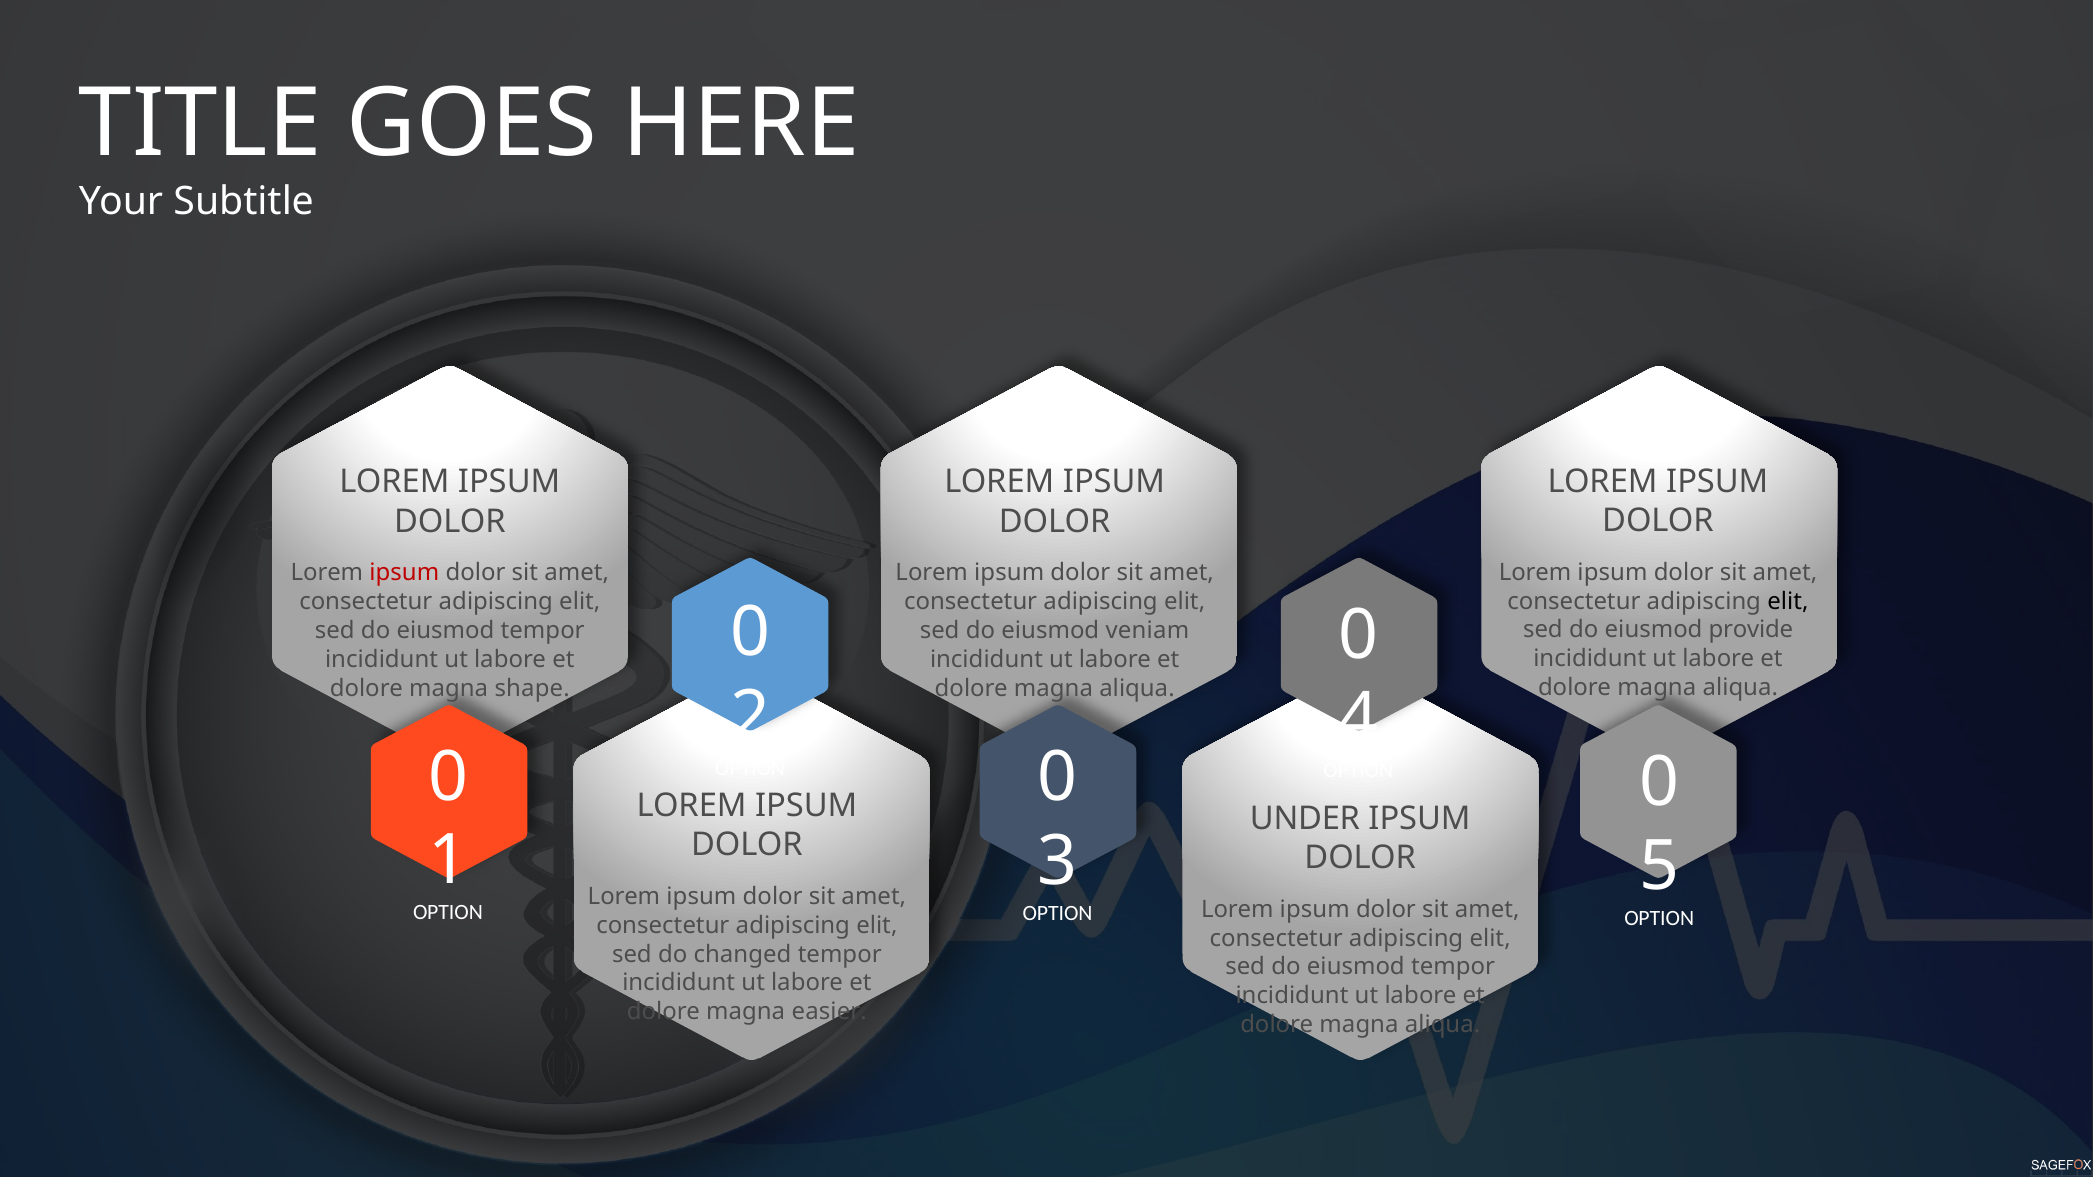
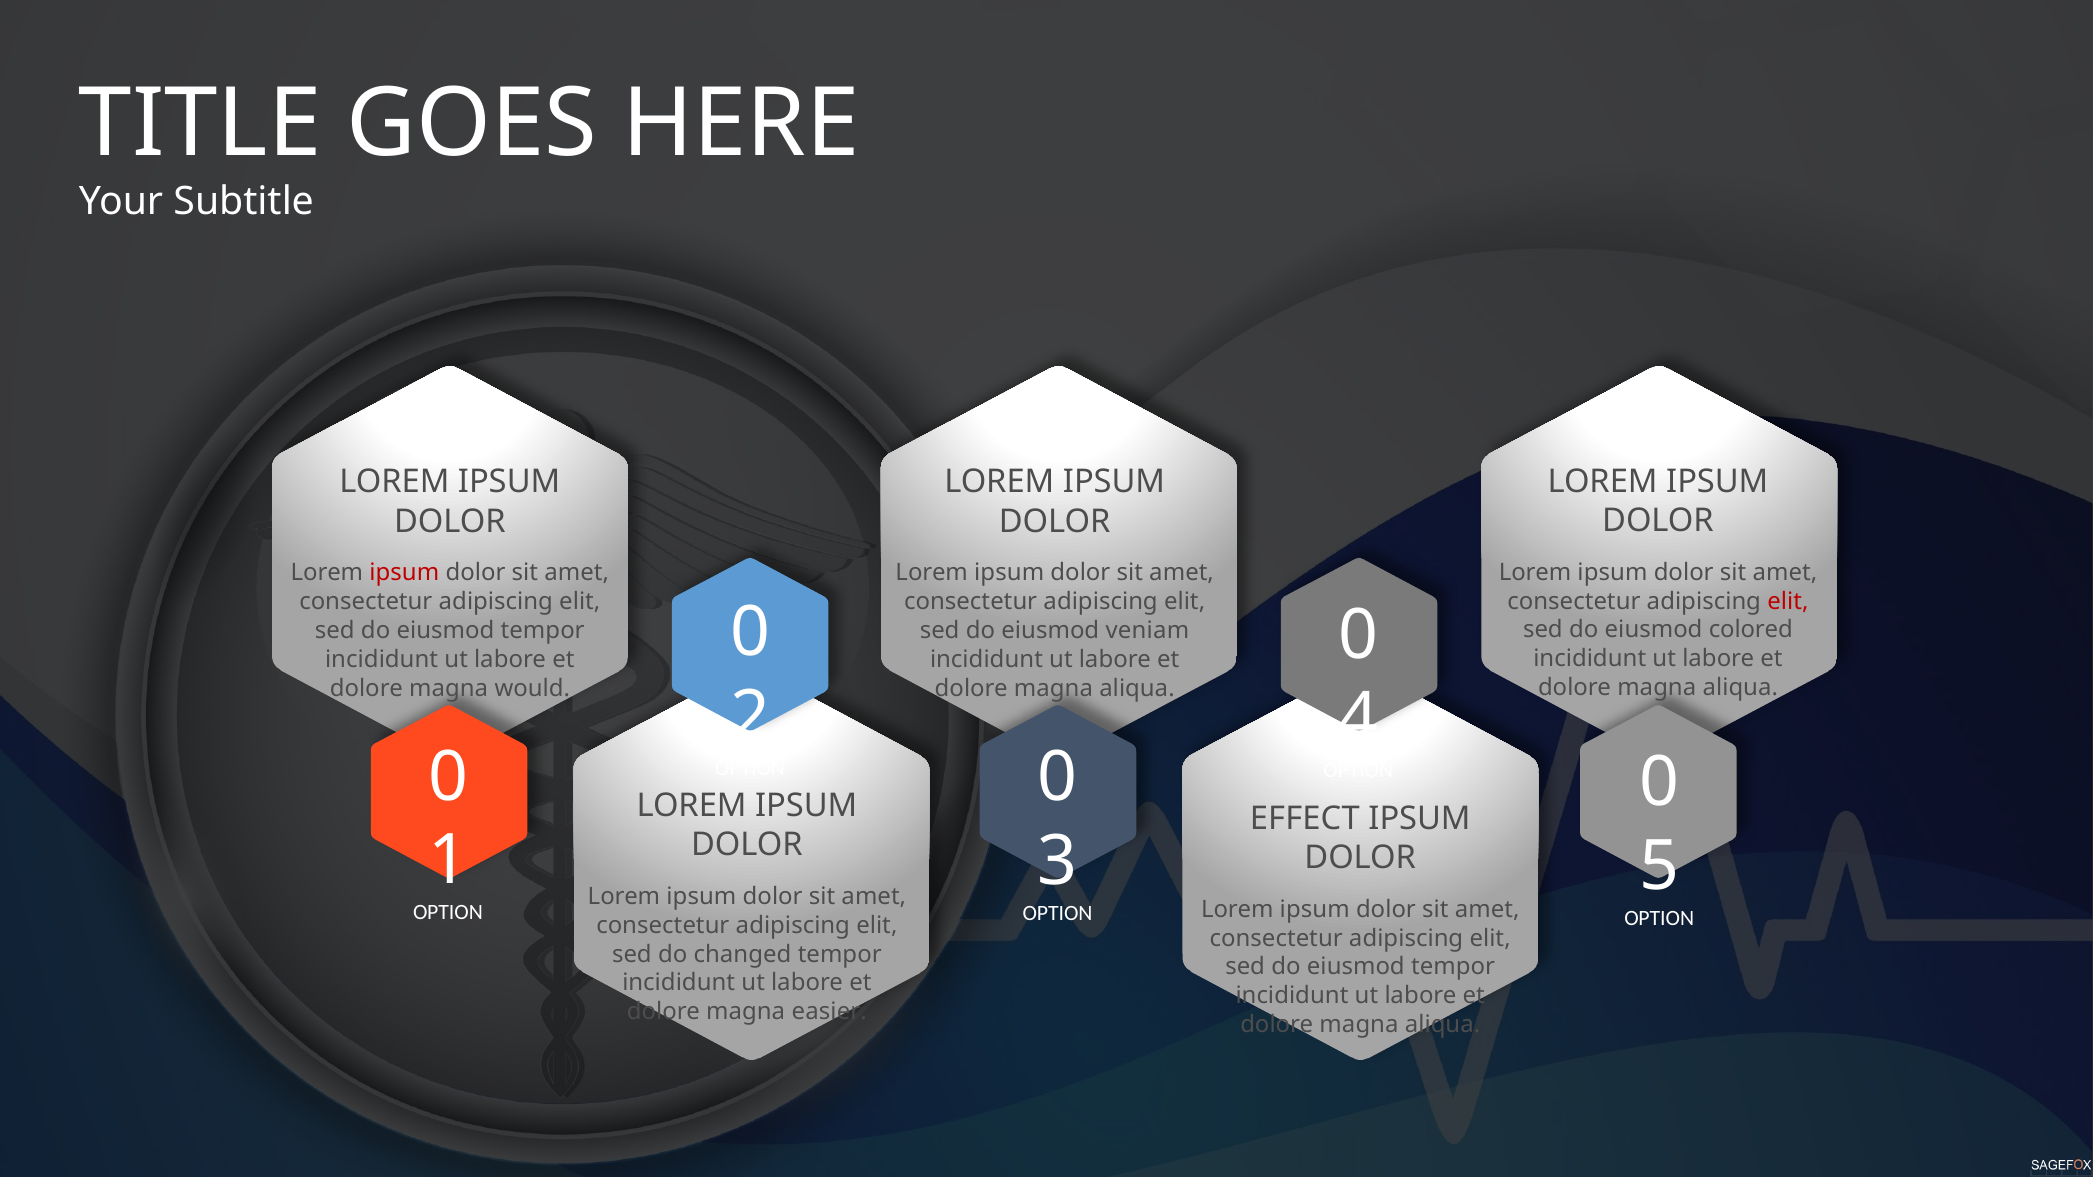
elit at (1788, 601) colour: black -> red
provide: provide -> colored
shape: shape -> would
UNDER: UNDER -> EFFECT
